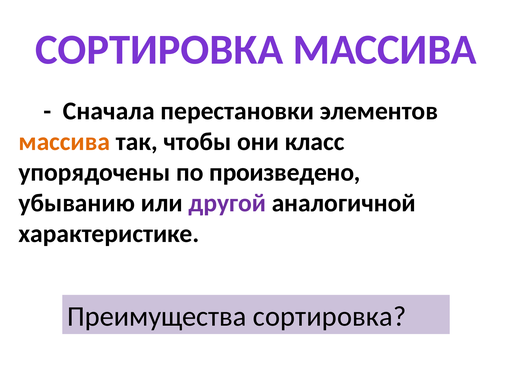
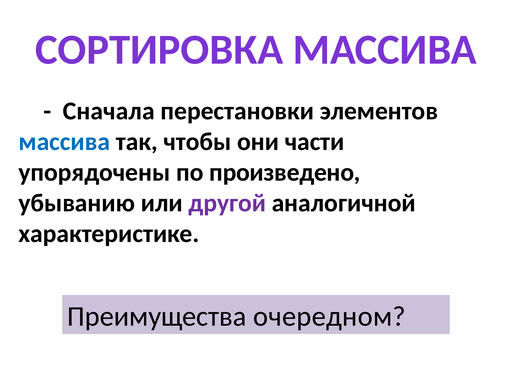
массива at (64, 142) colour: orange -> blue
класс: класс -> части
Преимущества сортировка: сортировка -> очередном
